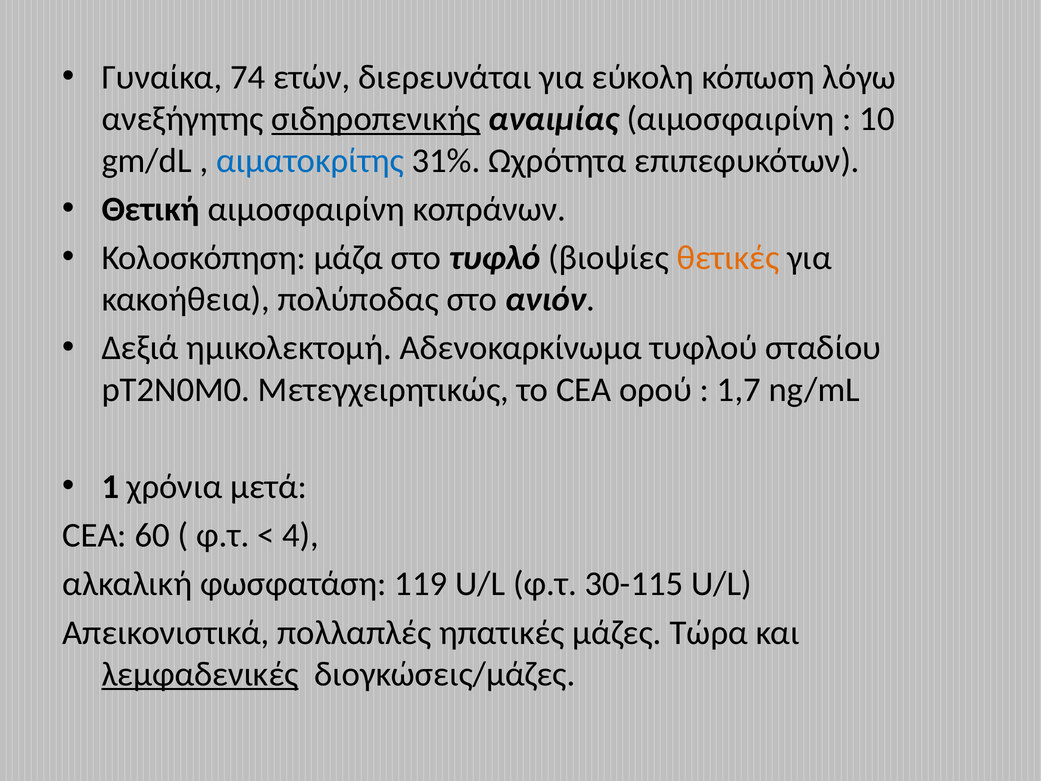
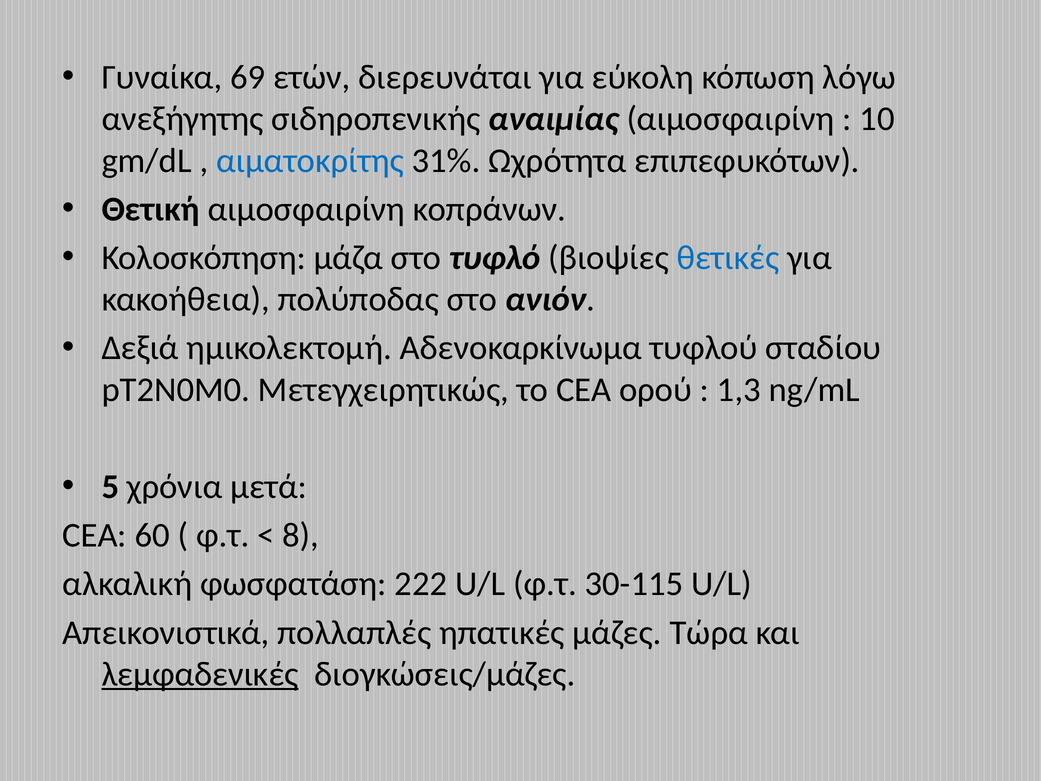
74: 74 -> 69
σιδηροπενικής underline: present -> none
θετικές colour: orange -> blue
1,7: 1,7 -> 1,3
1: 1 -> 5
4: 4 -> 8
119: 119 -> 222
